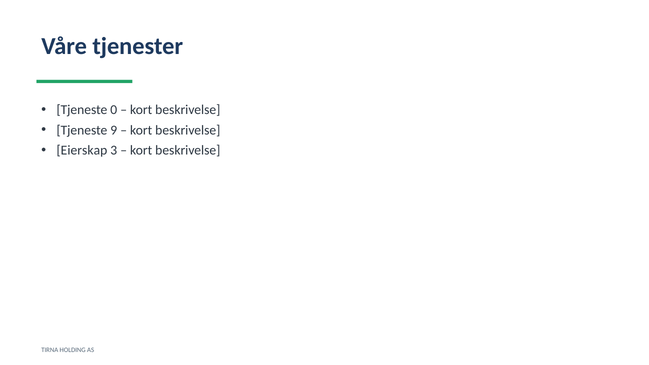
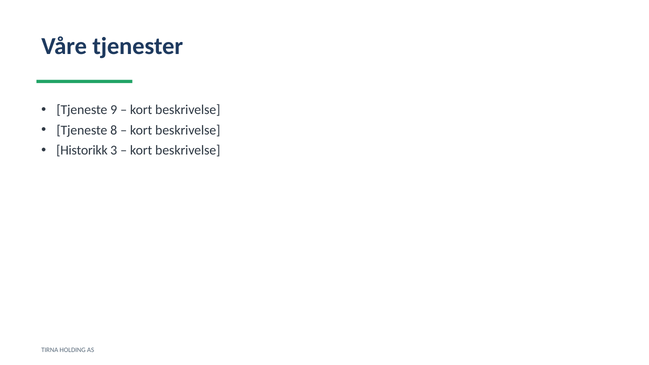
0: 0 -> 9
9: 9 -> 8
Eierskap: Eierskap -> Historikk
